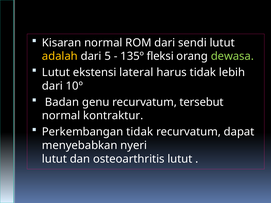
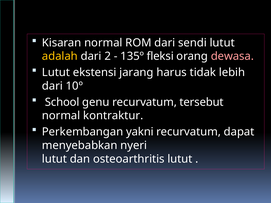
5: 5 -> 2
dewasa colour: light green -> pink
lateral: lateral -> jarang
Badan: Badan -> School
Perkembangan tidak: tidak -> yakni
